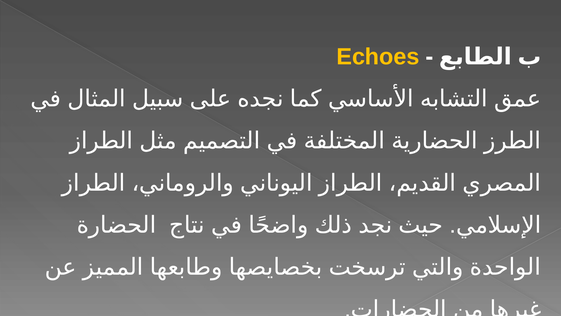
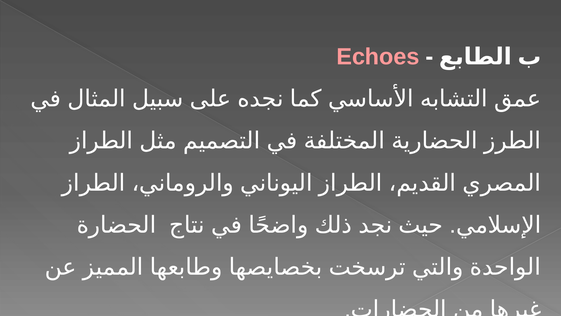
Echoes colour: yellow -> pink
